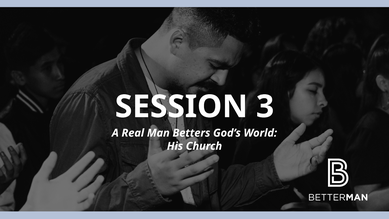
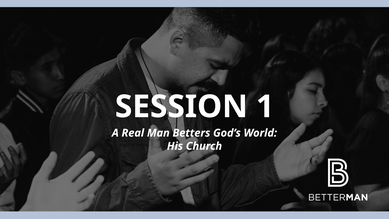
3: 3 -> 1
